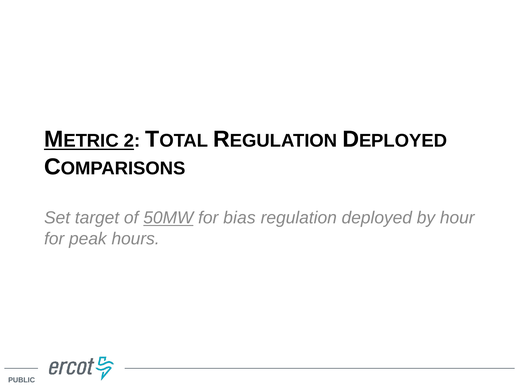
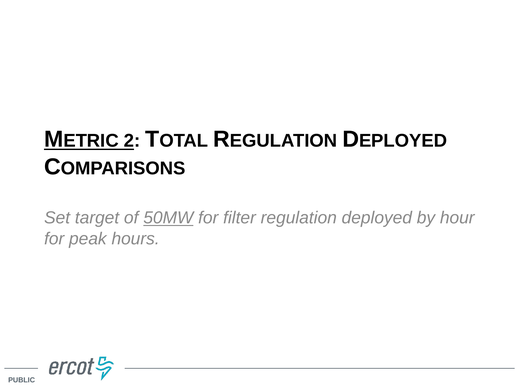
bias: bias -> filter
